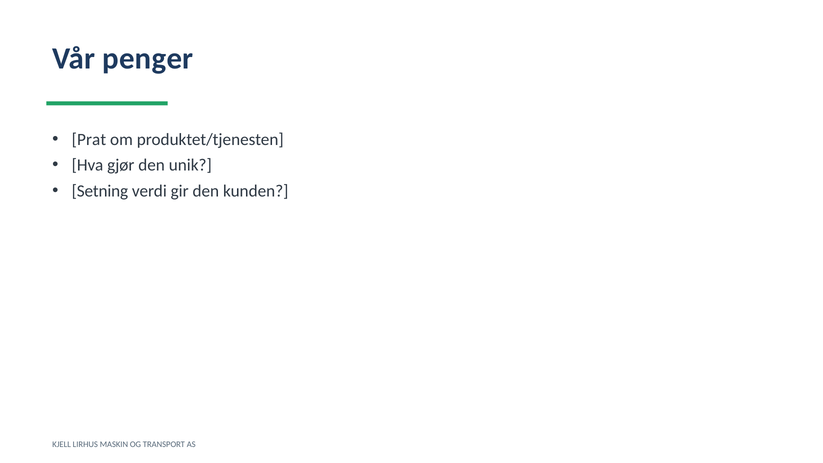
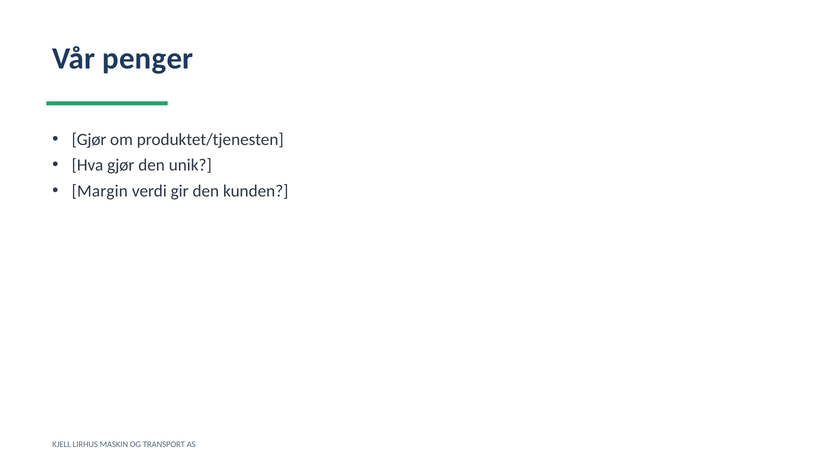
Prat at (89, 139): Prat -> Gjør
Setning: Setning -> Margin
